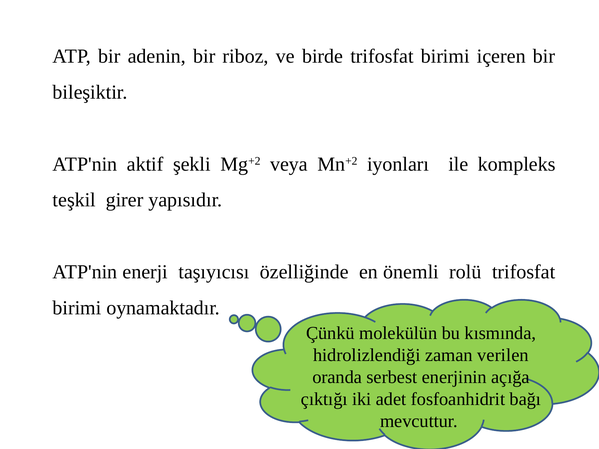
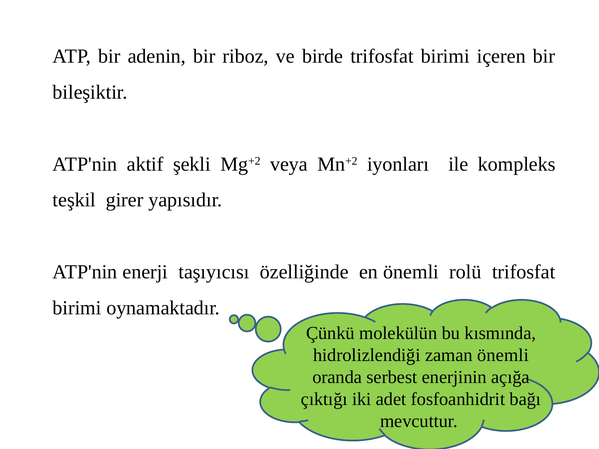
zaman verilen: verilen -> önemli
